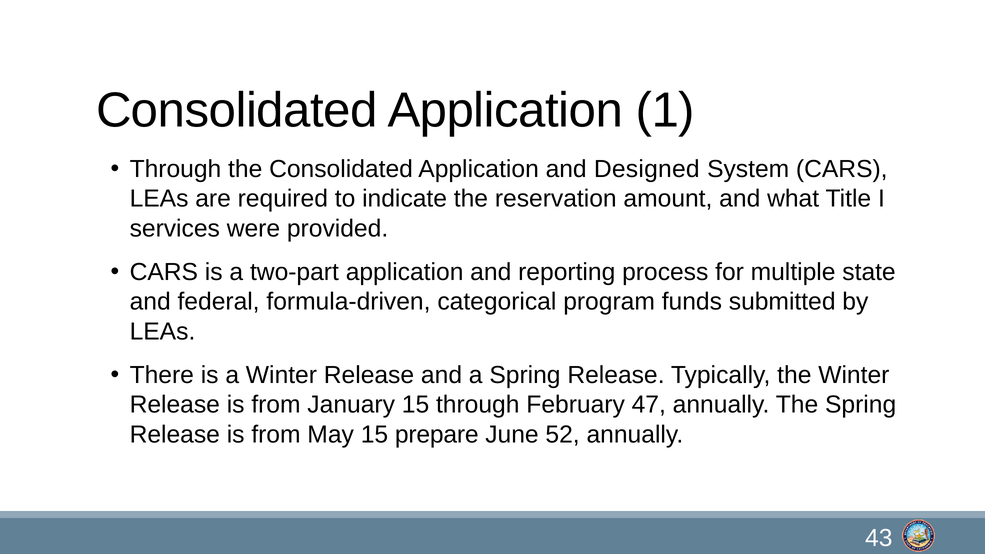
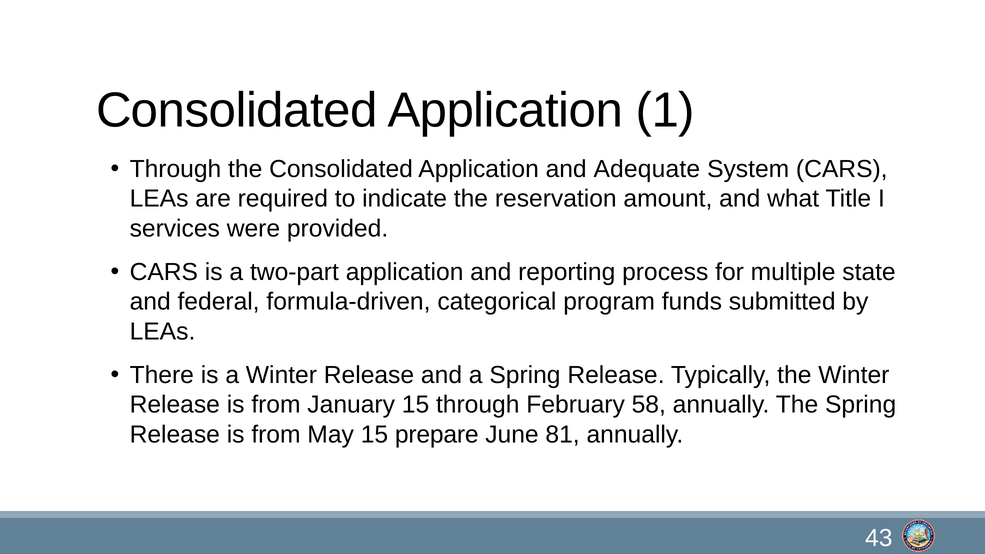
Designed: Designed -> Adequate
47: 47 -> 58
52: 52 -> 81
